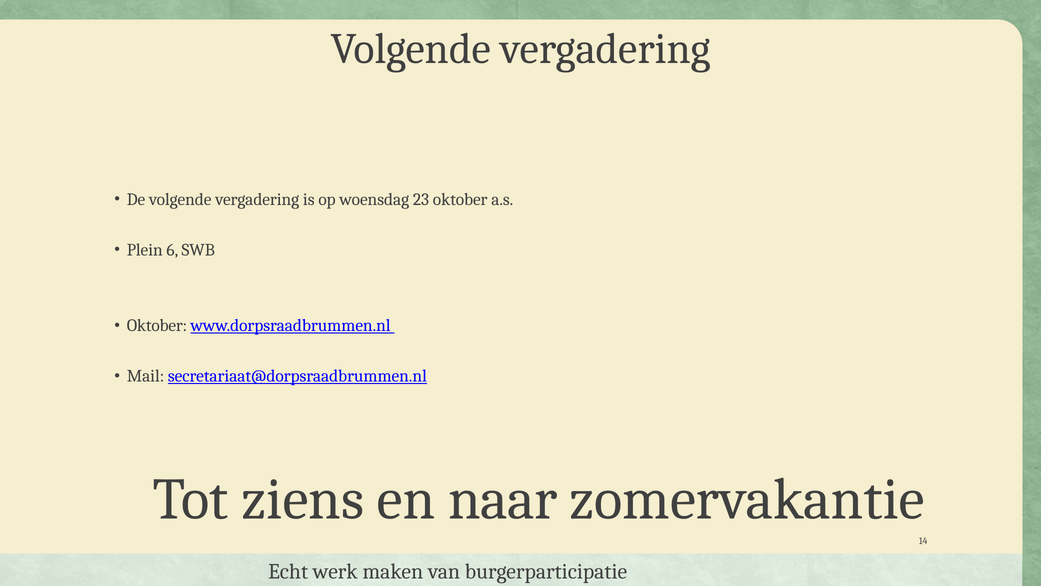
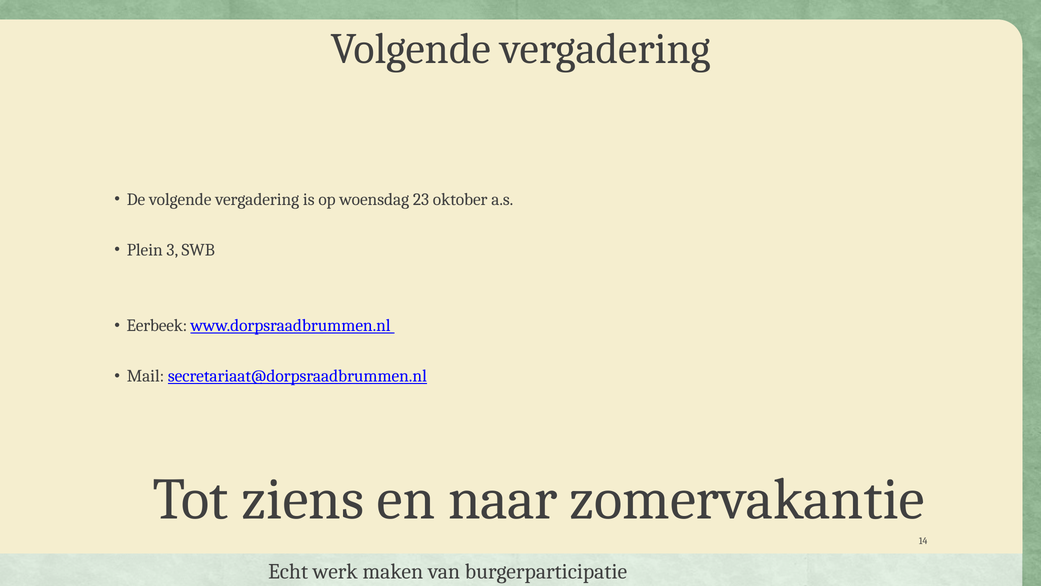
6: 6 -> 3
Oktober at (157, 326): Oktober -> Eerbeek
